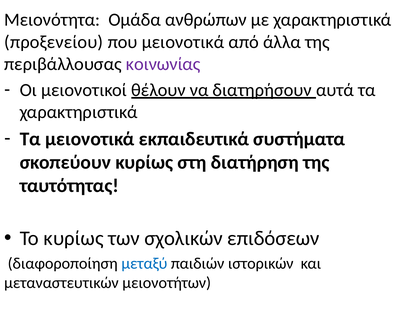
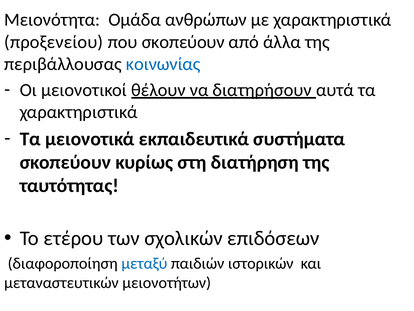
που μειονοτικά: μειονοτικά -> σκοπεύουν
κοινωνίας colour: purple -> blue
Το κυρίως: κυρίως -> ετέρου
